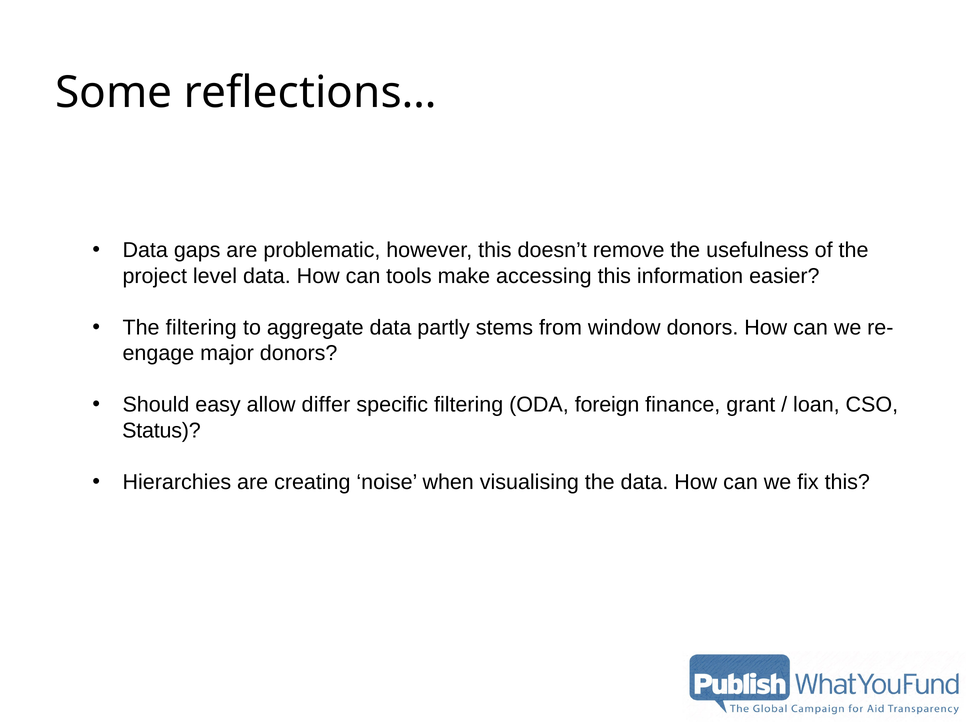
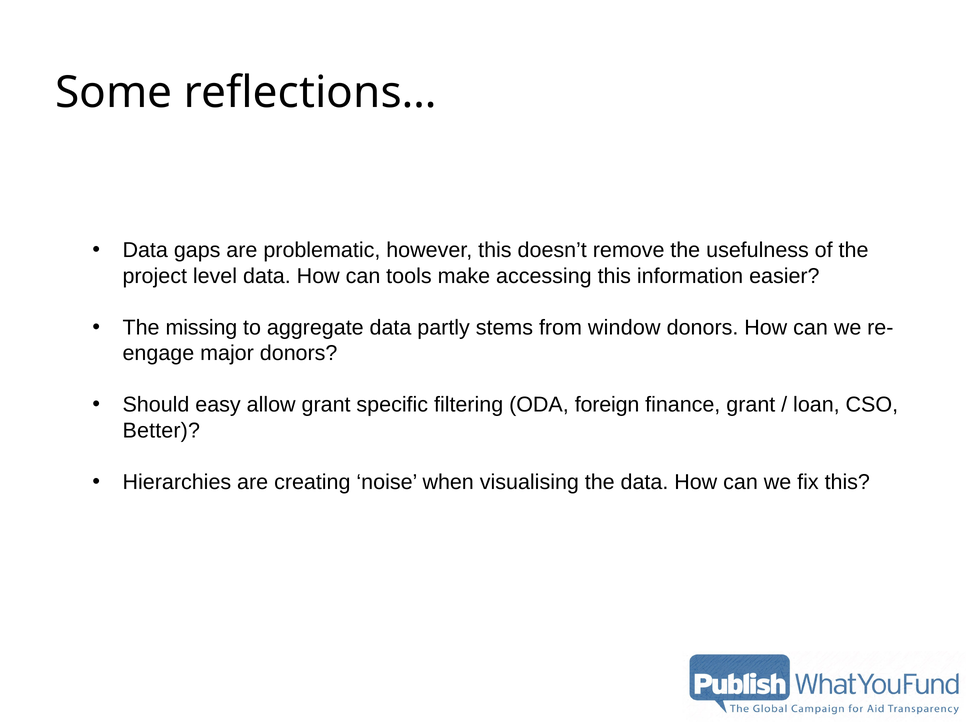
The filtering: filtering -> missing
allow differ: differ -> grant
Status: Status -> Better
